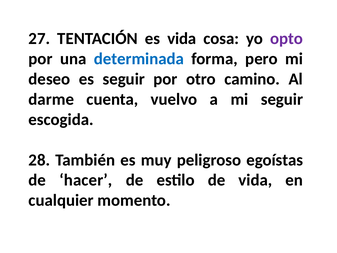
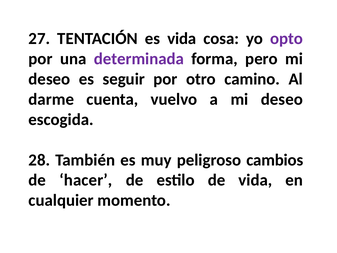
determinada colour: blue -> purple
a mi seguir: seguir -> deseo
egoístas: egoístas -> cambios
